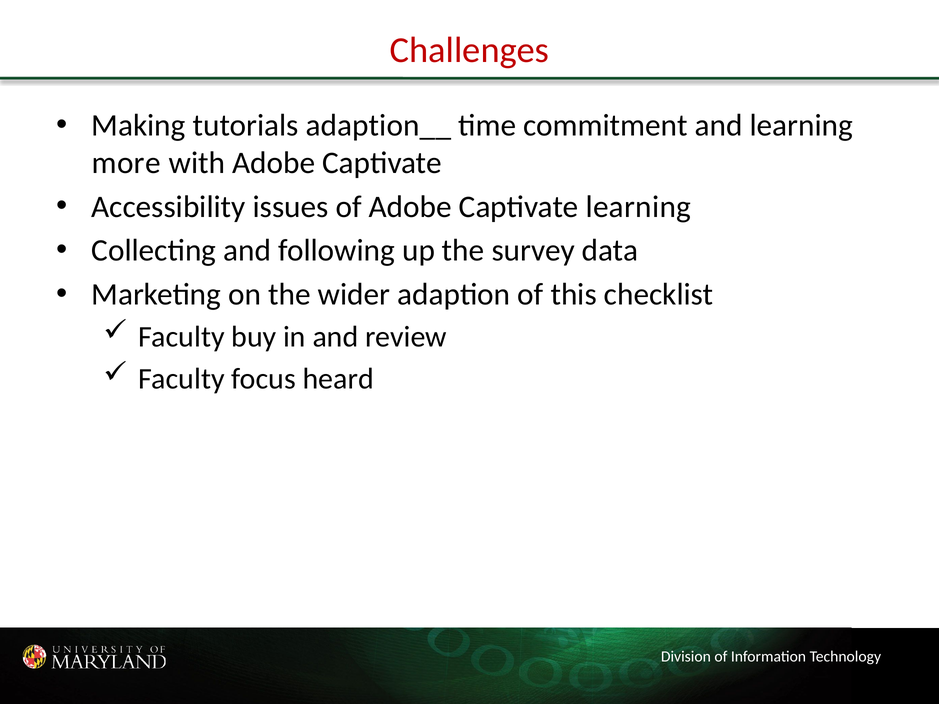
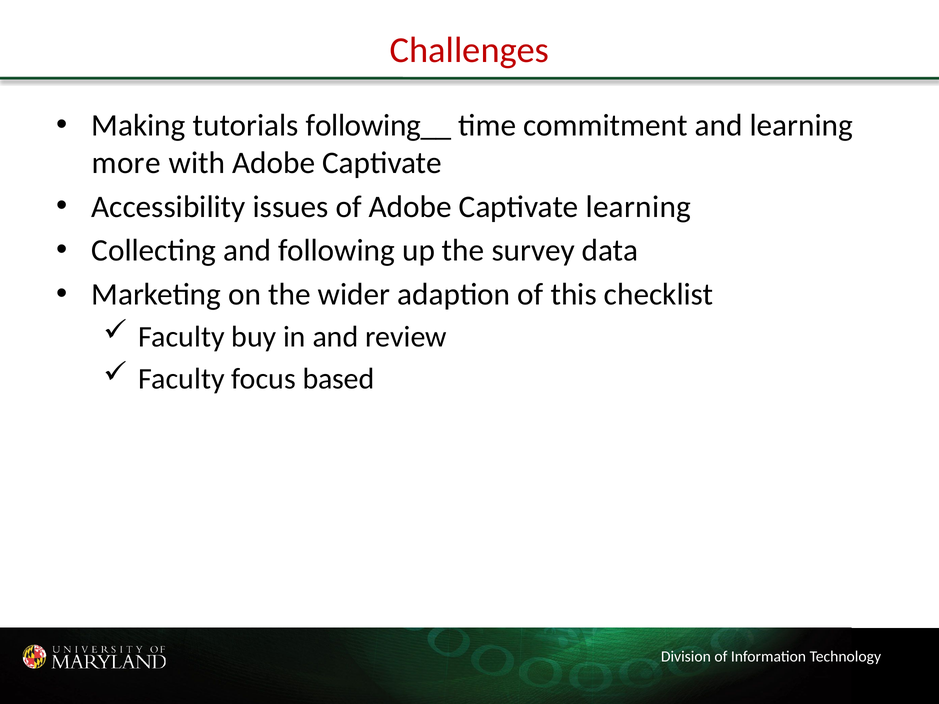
adaption__: adaption__ -> following__
heard: heard -> based
